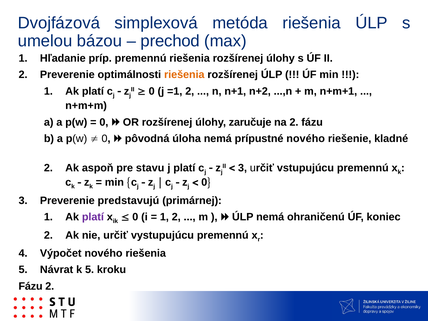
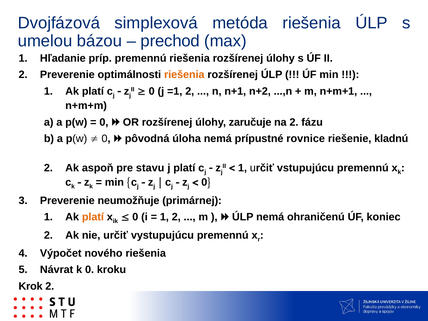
prípustné nového: nového -> rovnice
kladné: kladné -> kladnú
3 at (243, 168): 3 -> 1
predstavujú: predstavujú -> neumožňuje
platí at (93, 217) colour: purple -> orange
k 5: 5 -> 0
Fázu at (31, 286): Fázu -> Krok
